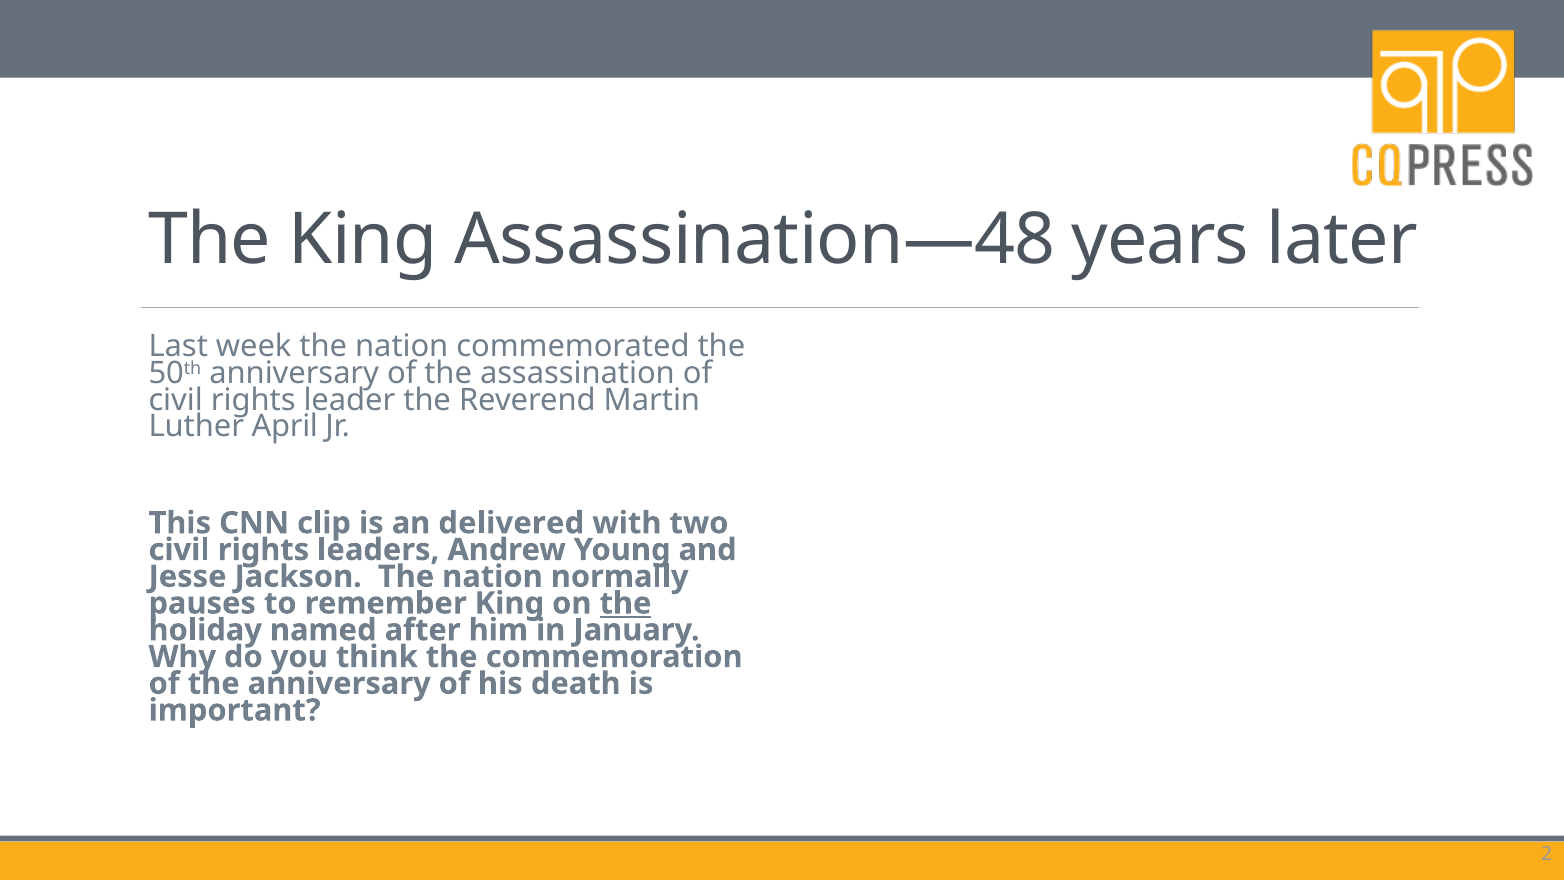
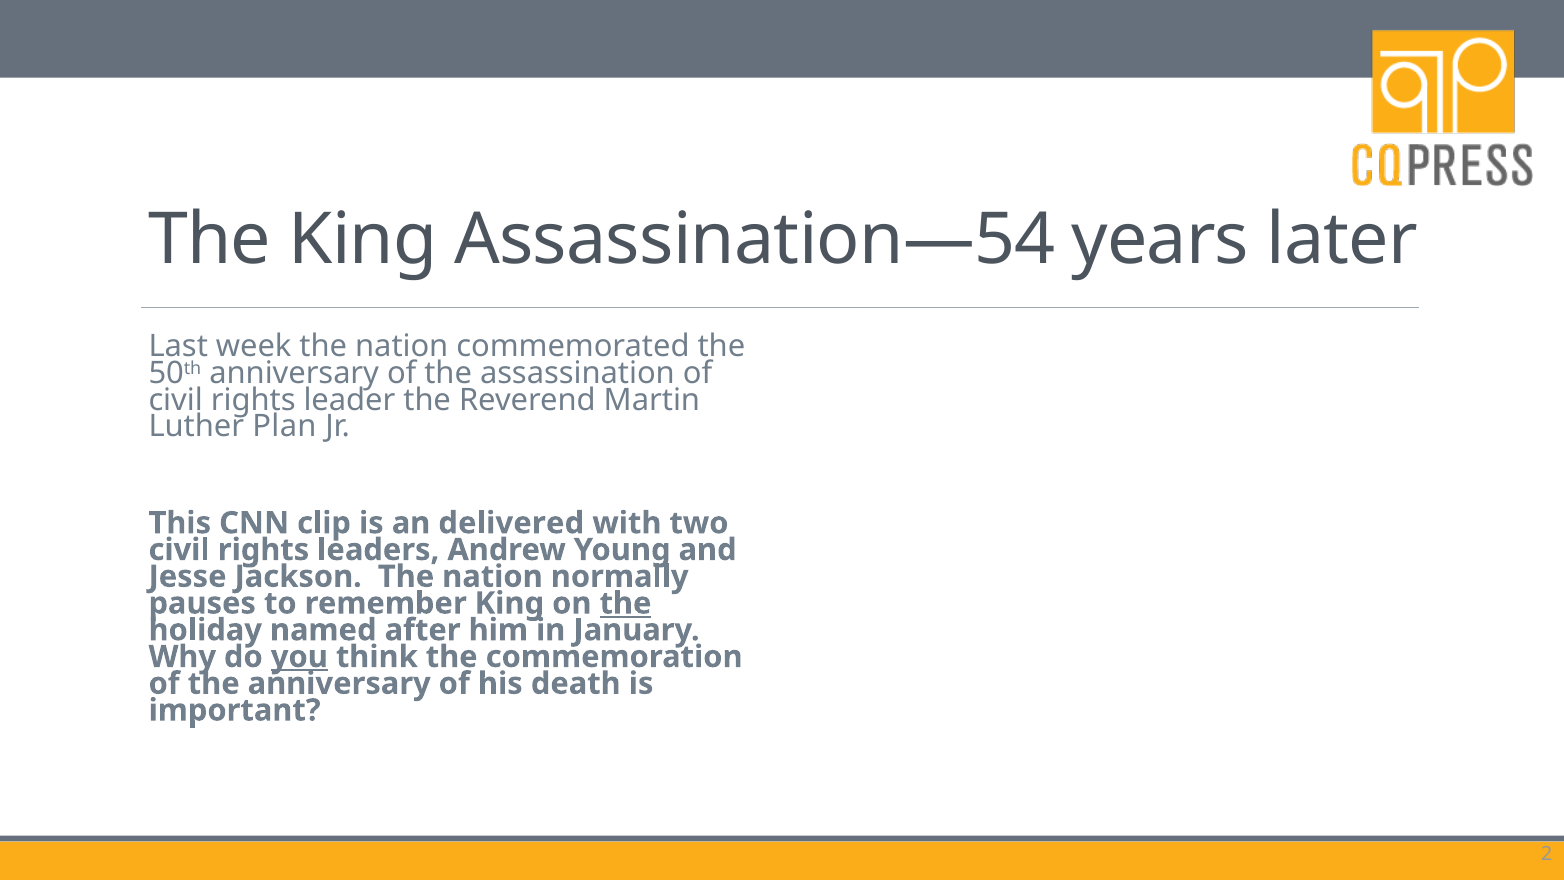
Assassination—48: Assassination—48 -> Assassination—54
April: April -> Plan
you underline: none -> present
